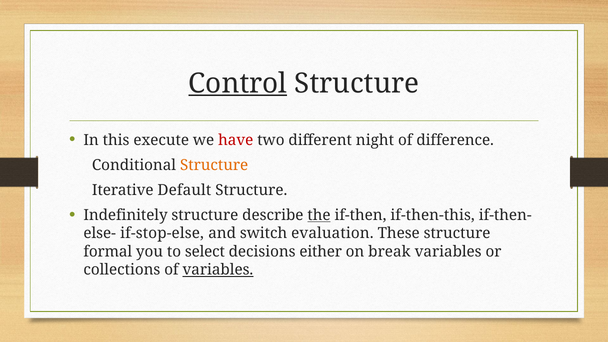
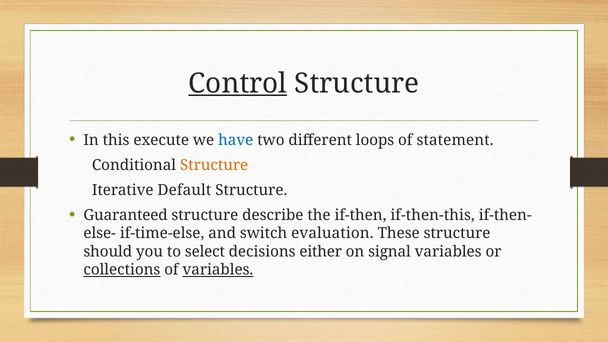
have colour: red -> blue
night: night -> loops
difference: difference -> statement
Indefinitely: Indefinitely -> Guaranteed
the underline: present -> none
if-stop-else: if-stop-else -> if-time-else
formal: formal -> should
break: break -> signal
collections underline: none -> present
